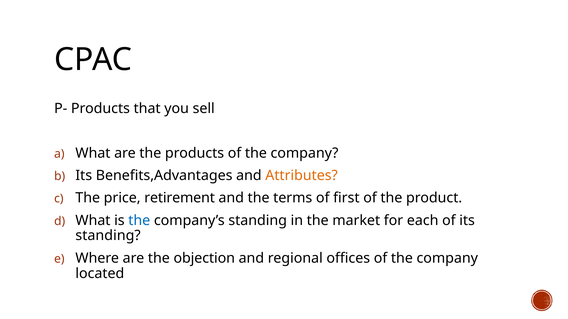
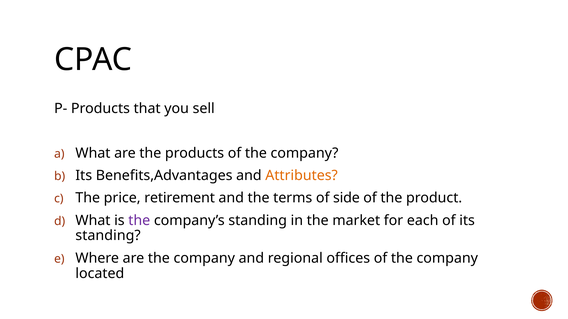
first: first -> side
the at (139, 221) colour: blue -> purple
are the objection: objection -> company
